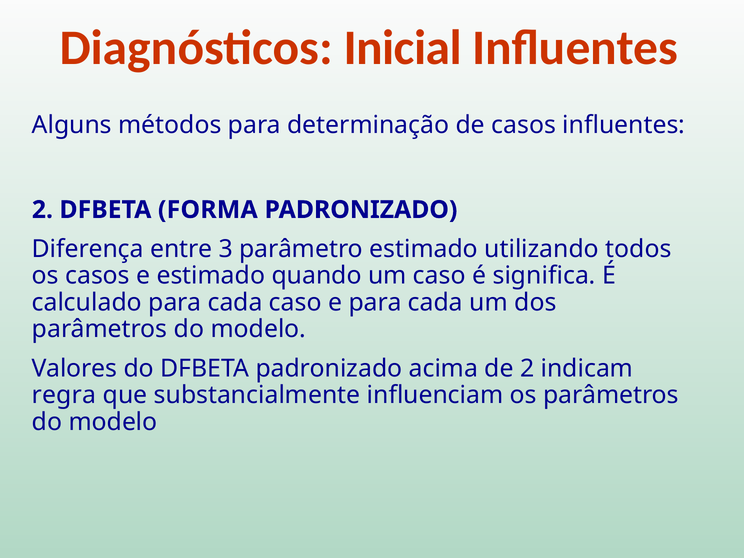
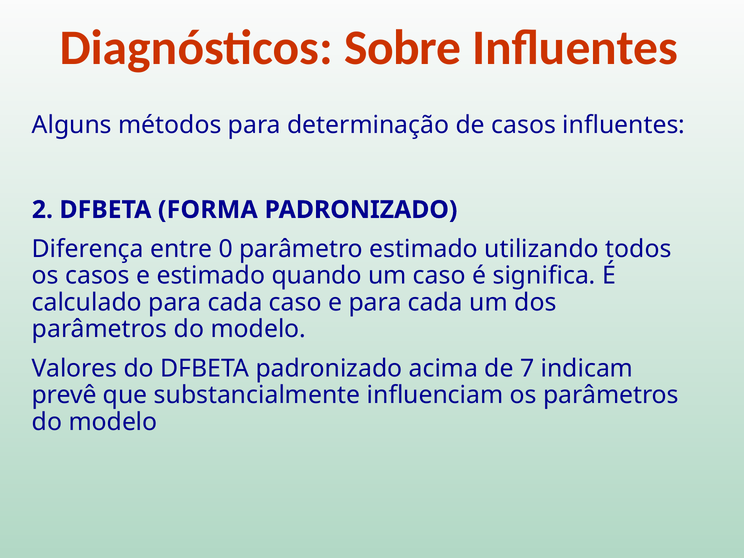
Inicial: Inicial -> Sobre
3: 3 -> 0
de 2: 2 -> 7
regra: regra -> prevê
